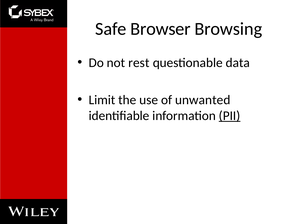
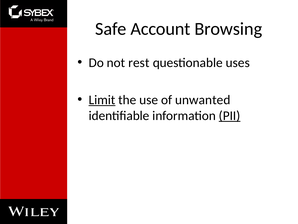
Browser: Browser -> Account
data: data -> uses
Limit underline: none -> present
